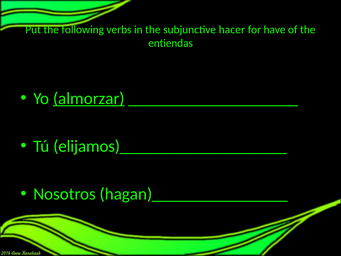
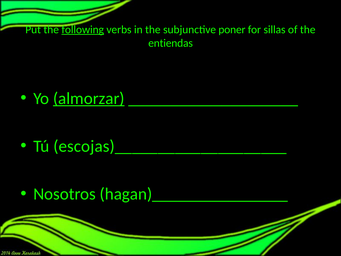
following underline: none -> present
hacer: hacer -> poner
have: have -> sillas
elijamos)____________________: elijamos)____________________ -> escojas)____________________
